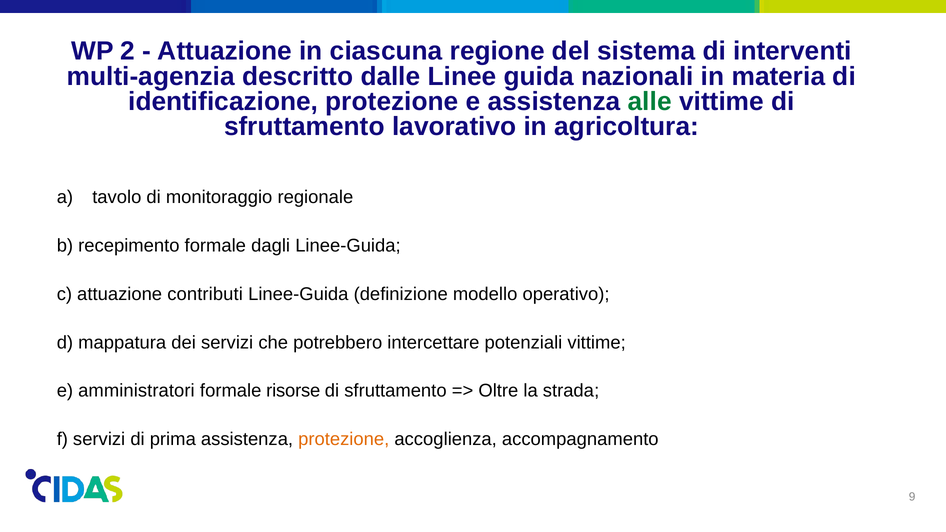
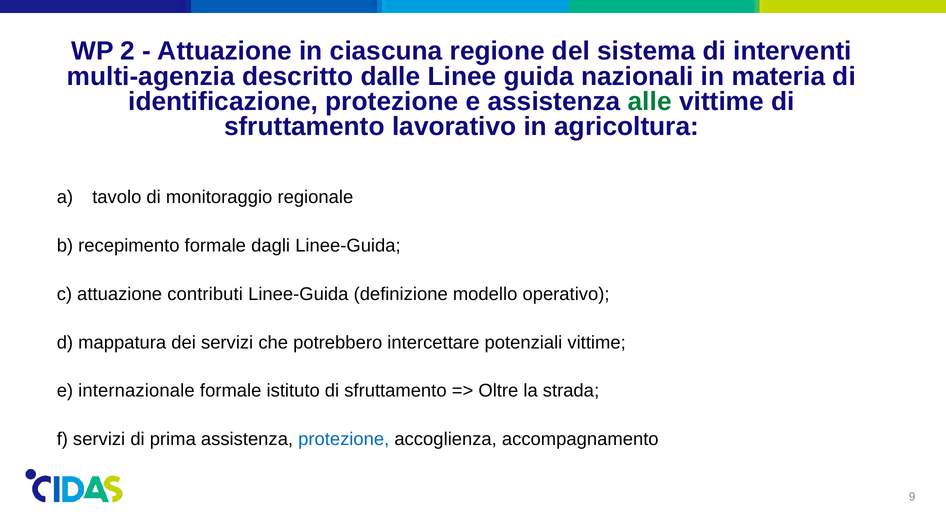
amministratori: amministratori -> internazionale
risorse: risorse -> istituto
protezione at (344, 439) colour: orange -> blue
